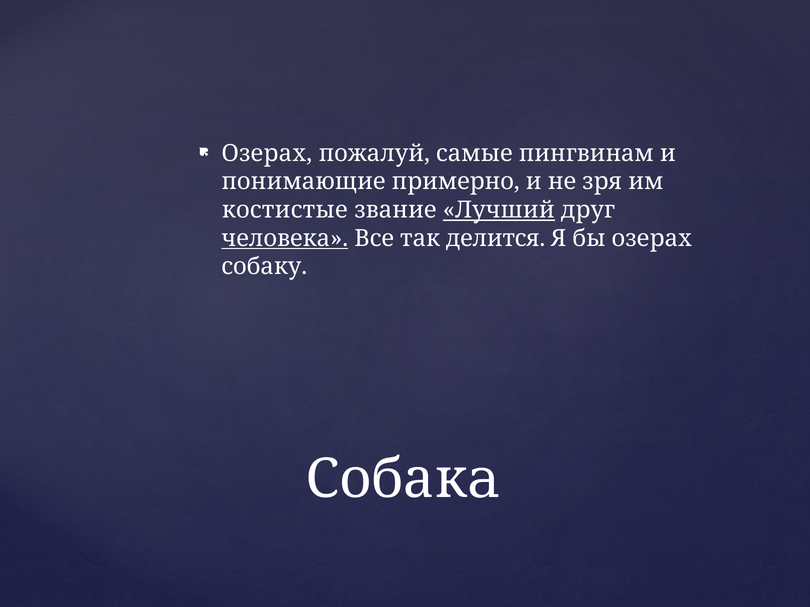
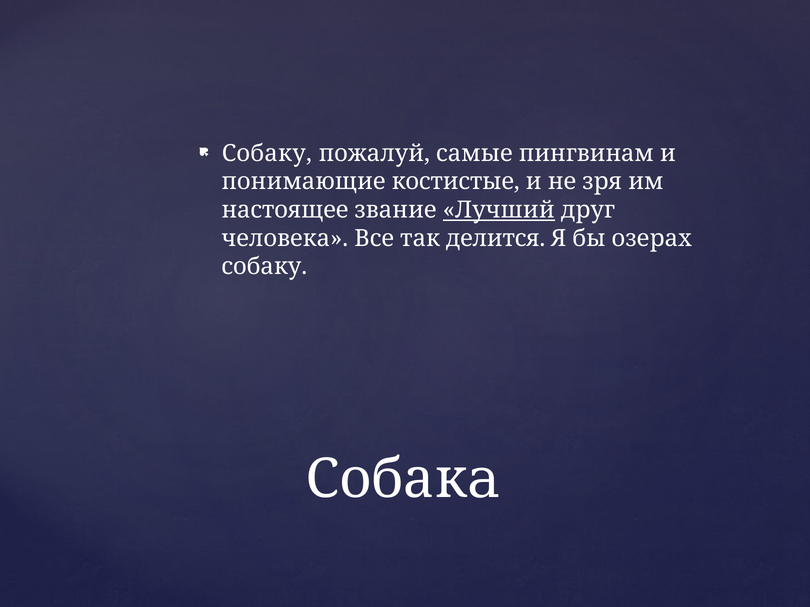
Озерах at (267, 153): Озерах -> Собаку
примерно: примерно -> костистые
костистые: костистые -> настоящее
человека underline: present -> none
